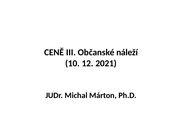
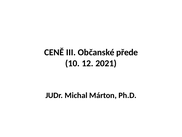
náleží: náleží -> přede
